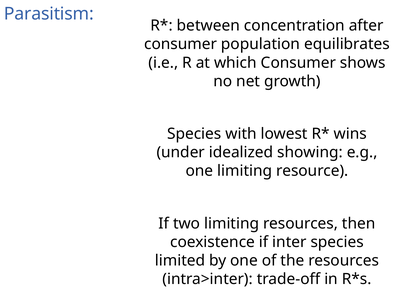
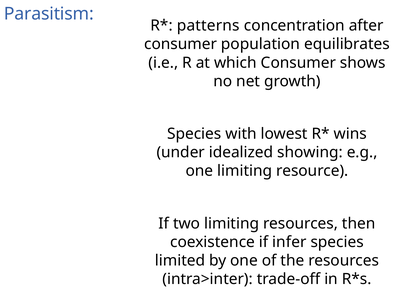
between: between -> patterns
inter: inter -> infer
